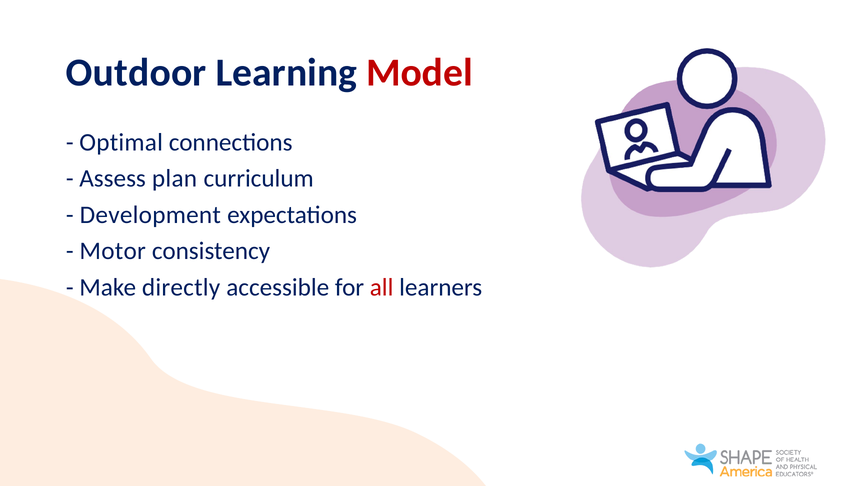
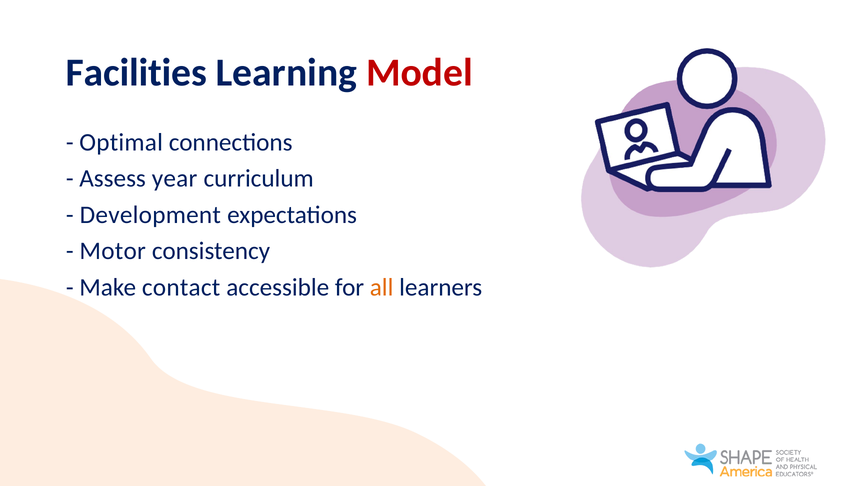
Outdoor: Outdoor -> Facilities
plan: plan -> year
directly: directly -> contact
all colour: red -> orange
